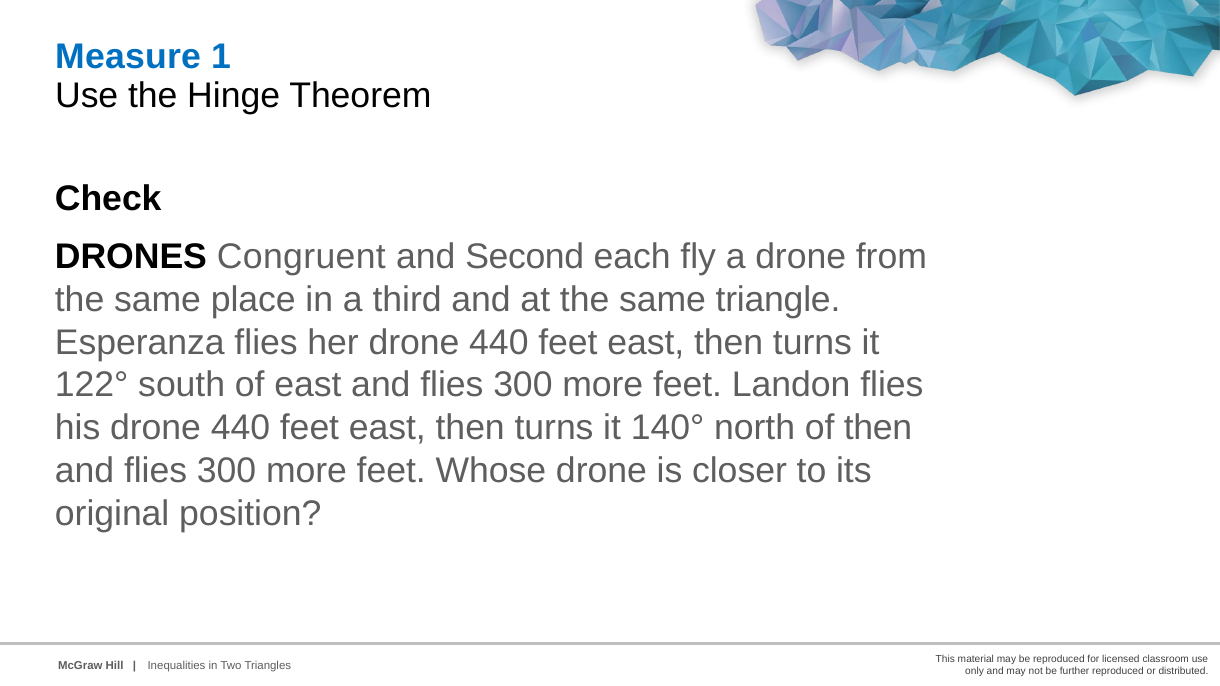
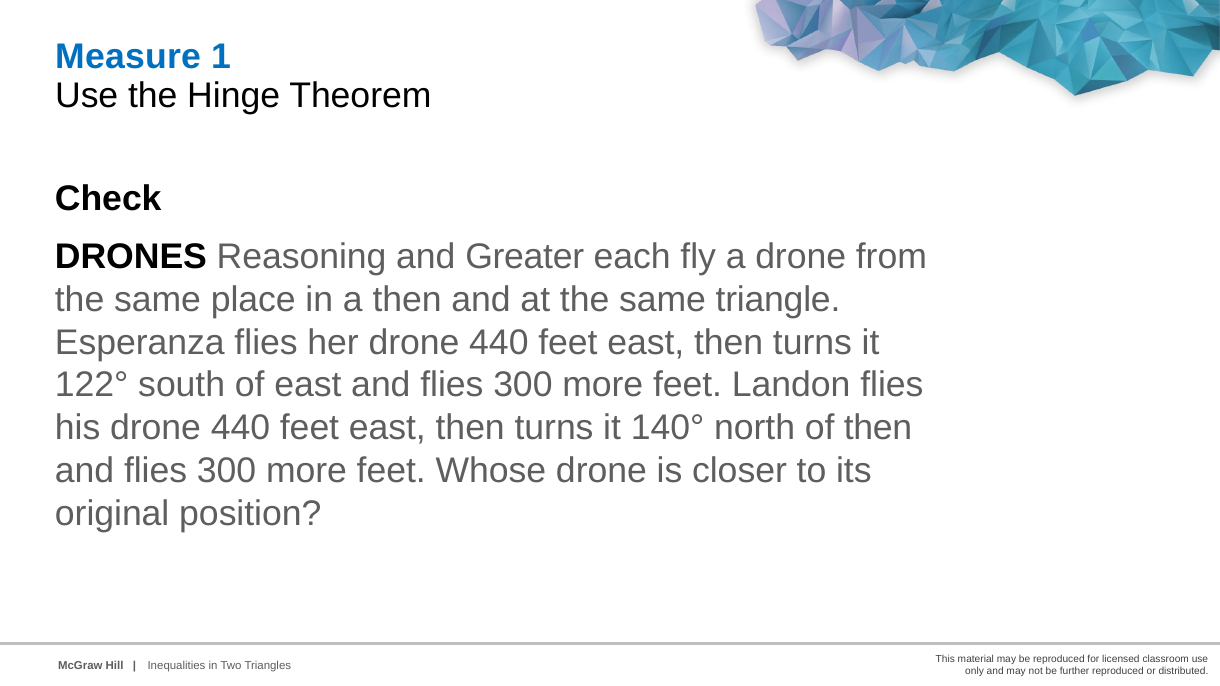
Congruent: Congruent -> Reasoning
Second: Second -> Greater
a third: third -> then
